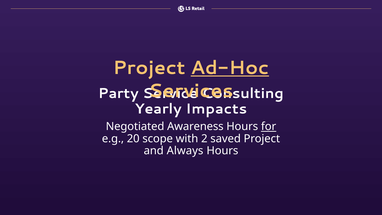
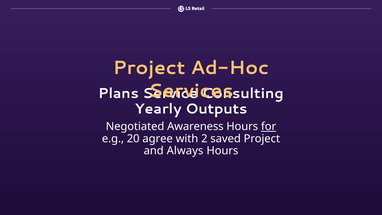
Ad-Hoc underline: present -> none
Party: Party -> Plans
Impacts: Impacts -> Outputs
scope: scope -> agree
